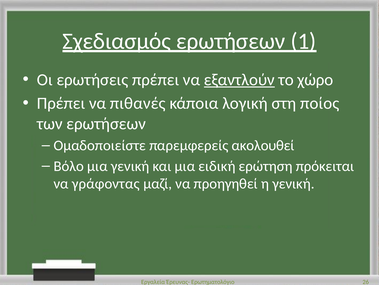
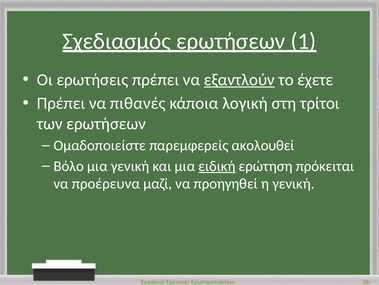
χώρο: χώρο -> έχετε
ποίος: ποίος -> τρίτοι
ειδική underline: none -> present
γράφοντας: γράφοντας -> προέρευνα
